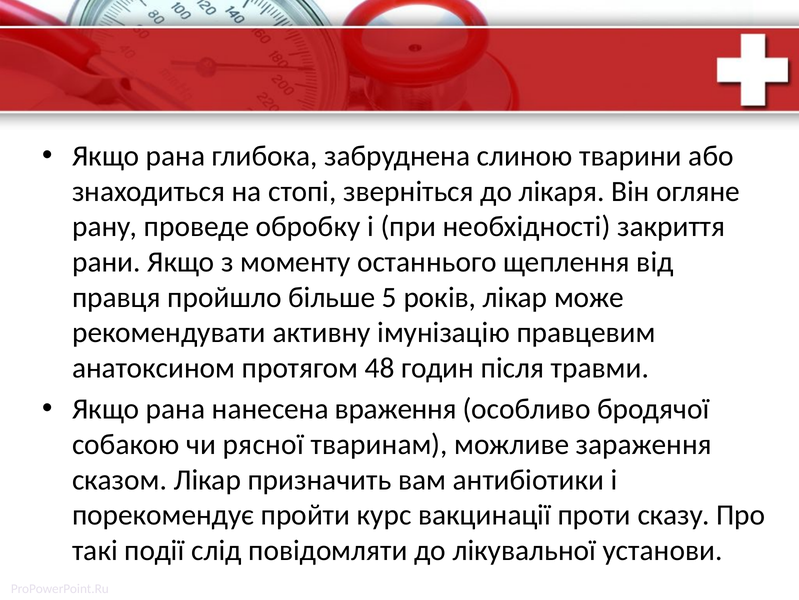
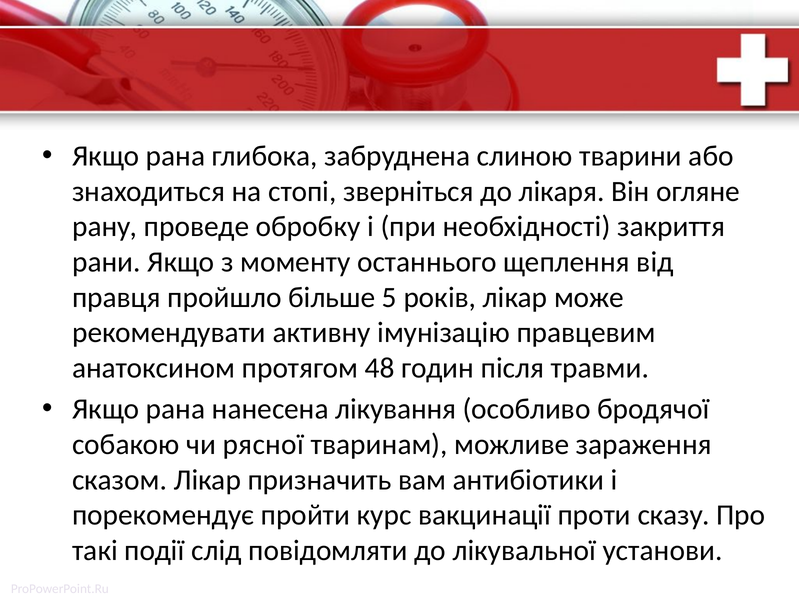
враження: враження -> лікування
